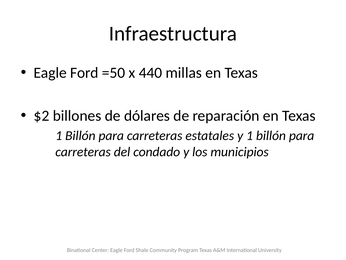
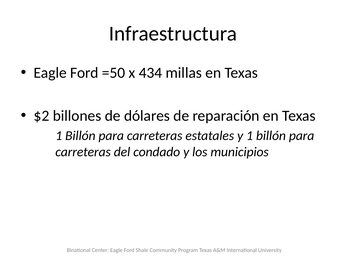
440: 440 -> 434
